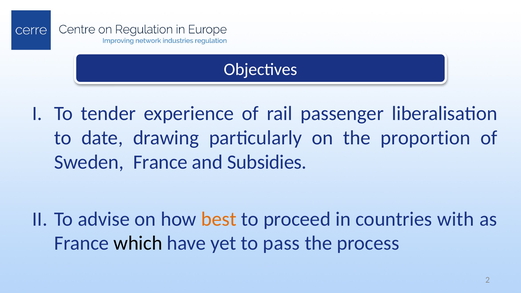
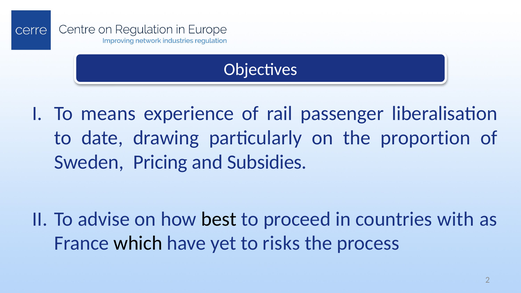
tender: tender -> means
Sweden France: France -> Pricing
best colour: orange -> black
pass: pass -> risks
